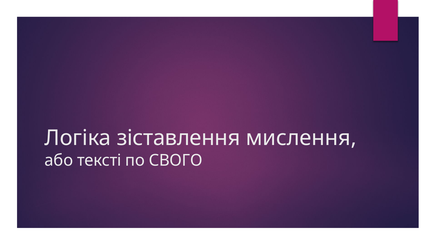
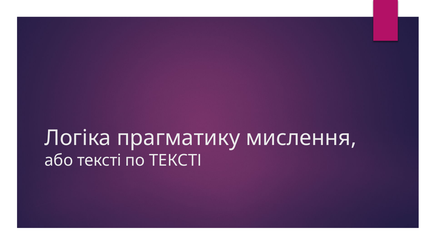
зіставлення: зіставлення -> прагматику
по СВОГО: СВОГО -> ТЕКСТІ
